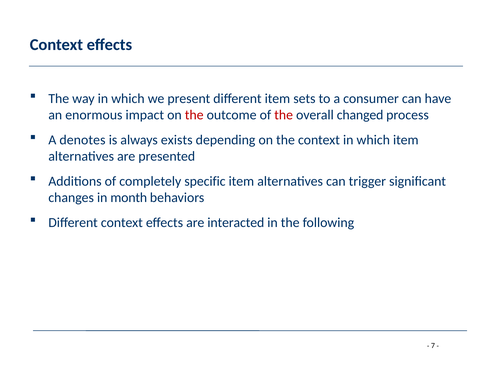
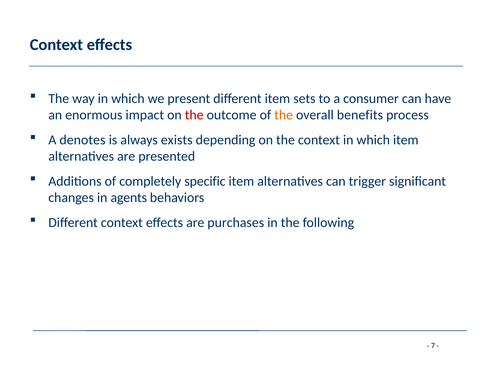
the at (284, 115) colour: red -> orange
changed: changed -> benefits
month: month -> agents
interacted: interacted -> purchases
